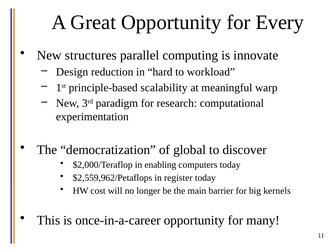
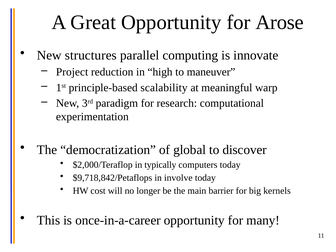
Every: Every -> Arose
Design: Design -> Project
hard: hard -> high
workload: workload -> maneuver
enabling: enabling -> typically
$2,559,962/Petaflops: $2,559,962/Petaflops -> $9,718,842/Petaflops
register: register -> involve
